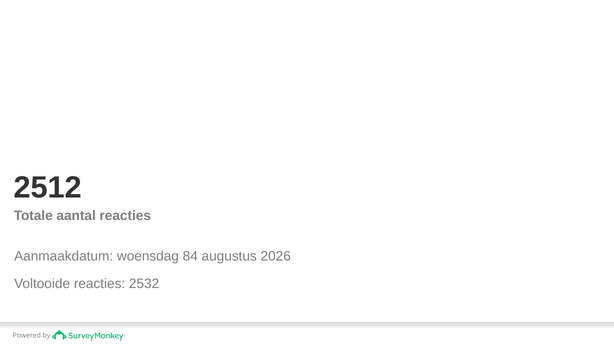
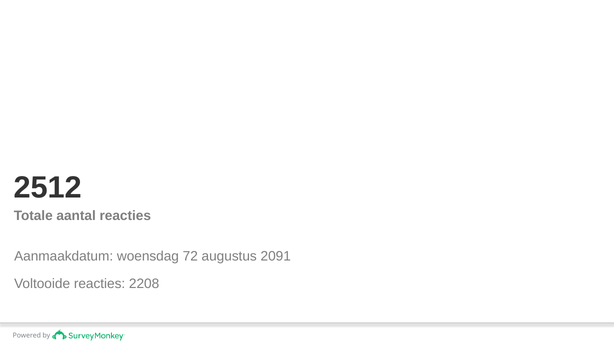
84: 84 -> 72
2026: 2026 -> 2091
2532: 2532 -> 2208
